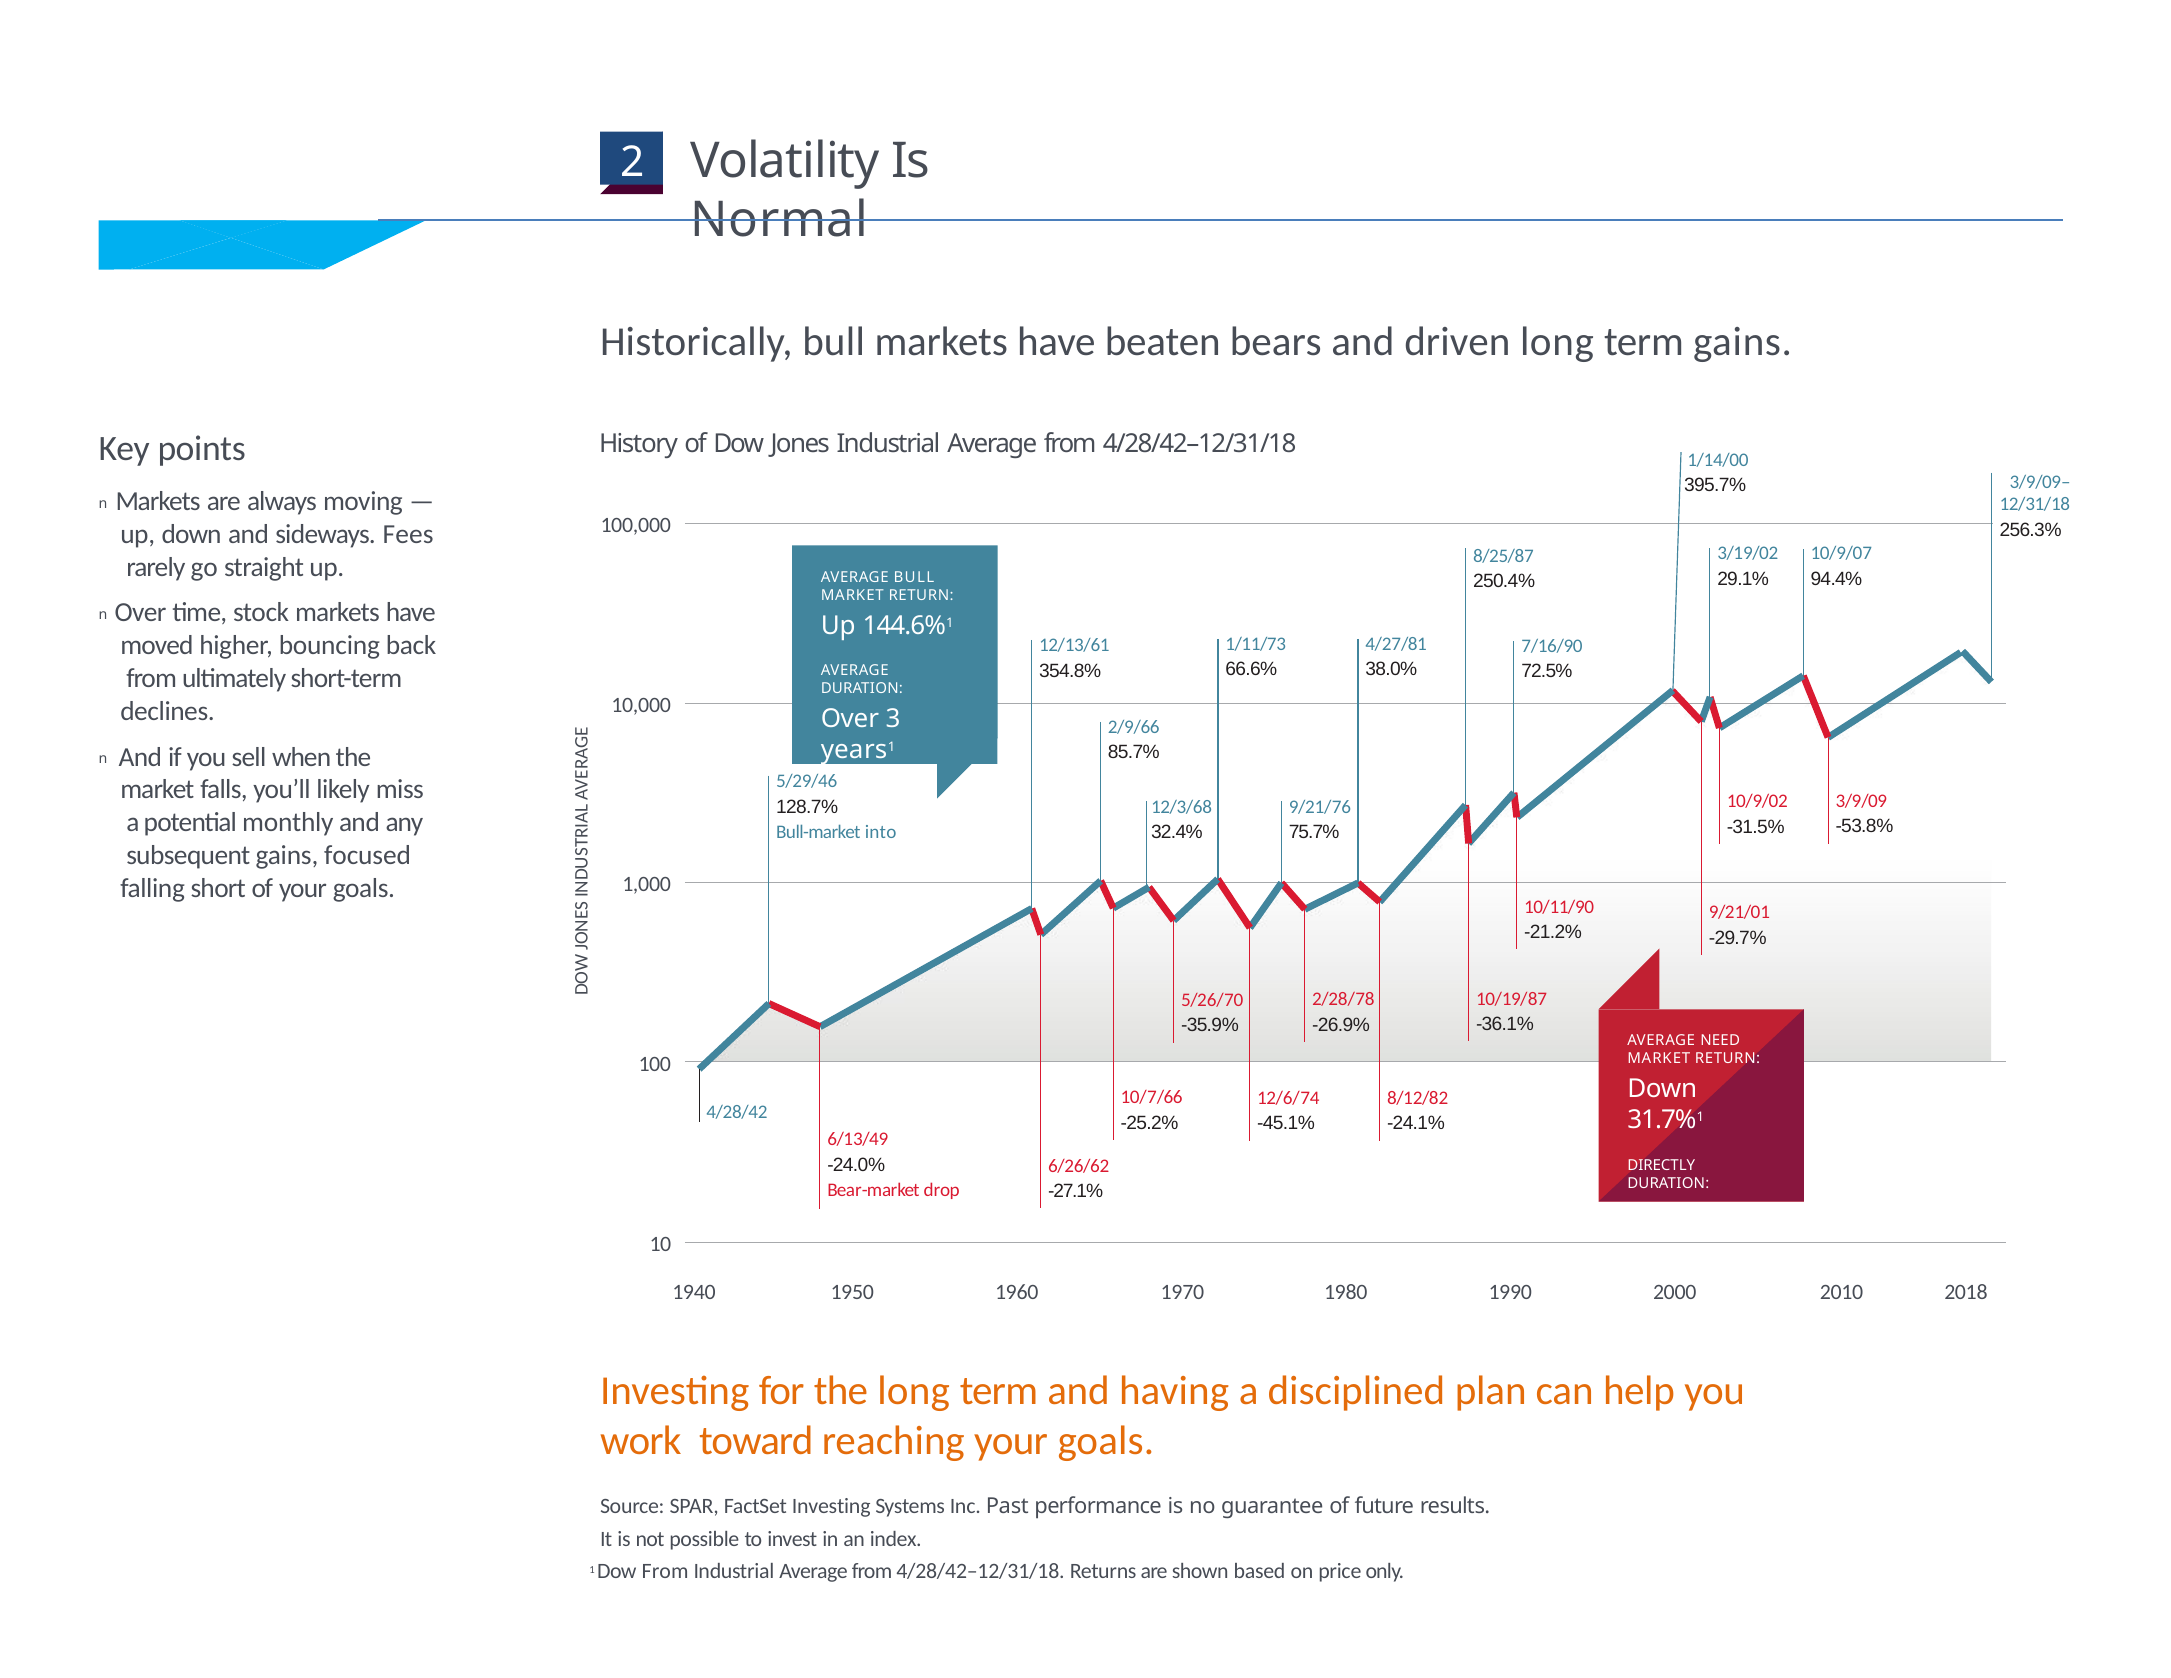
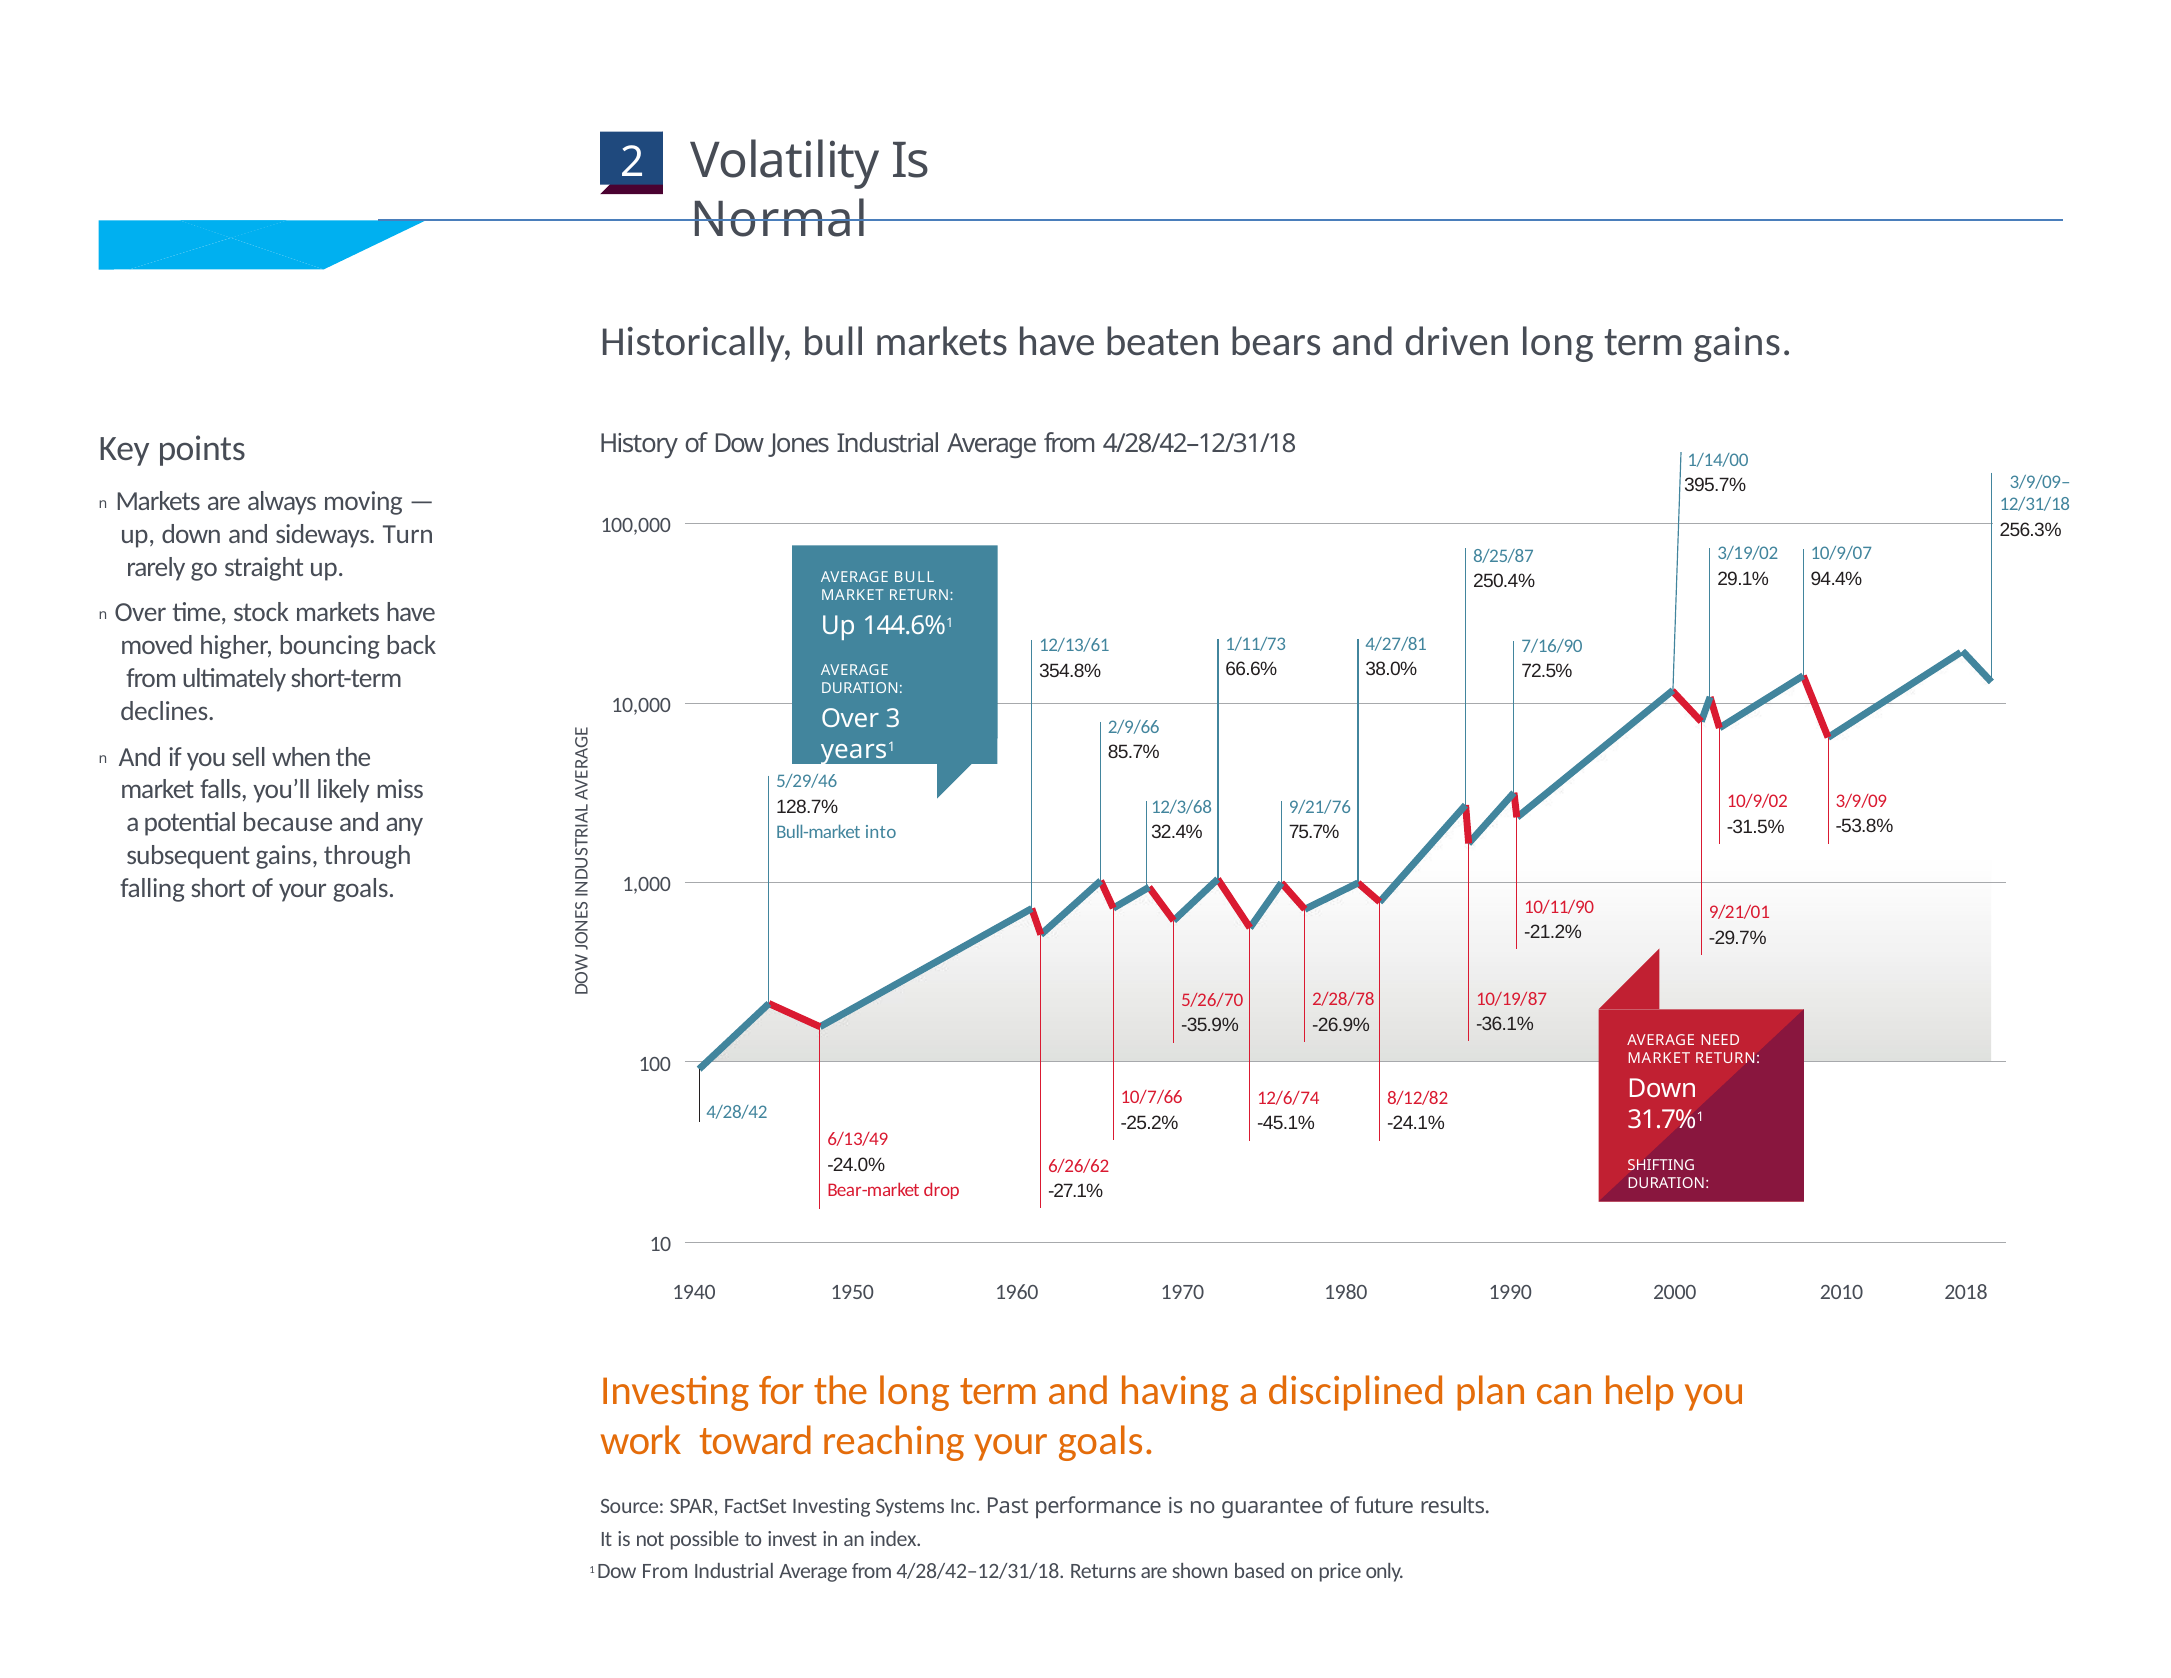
Fees: Fees -> Turn
monthly: monthly -> because
focused: focused -> through
DIRECTLY: DIRECTLY -> SHIFTING
